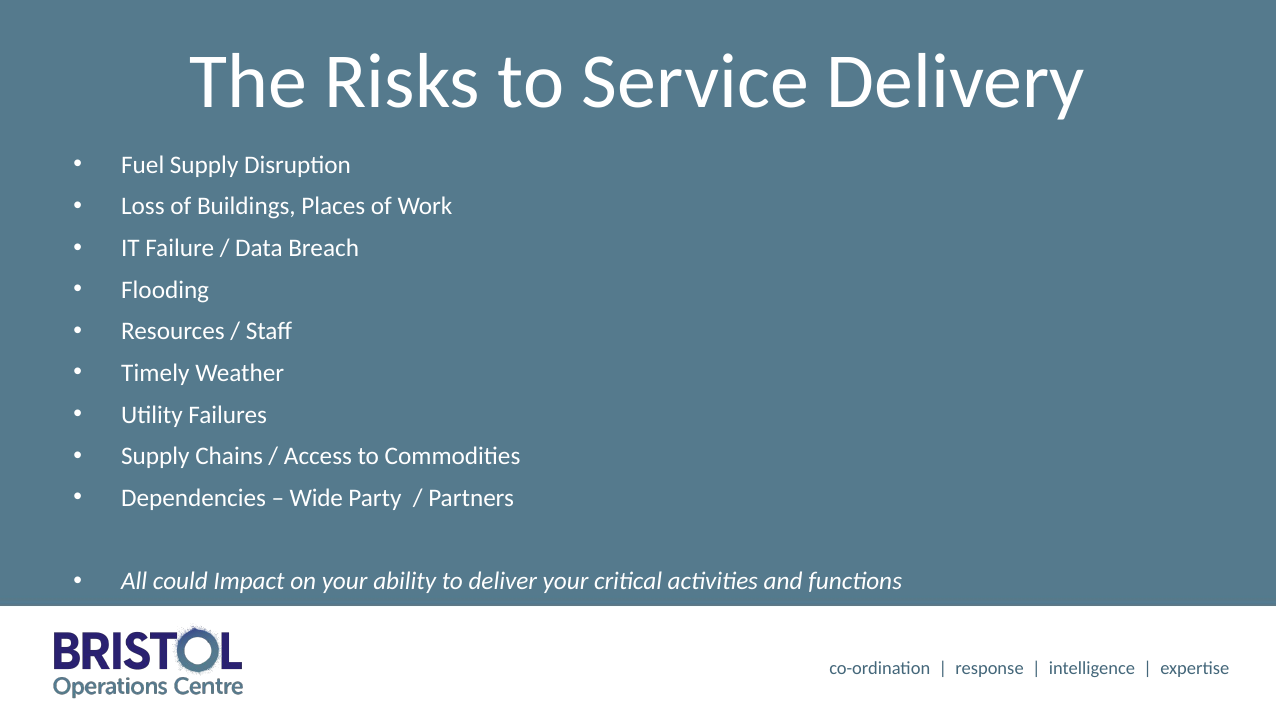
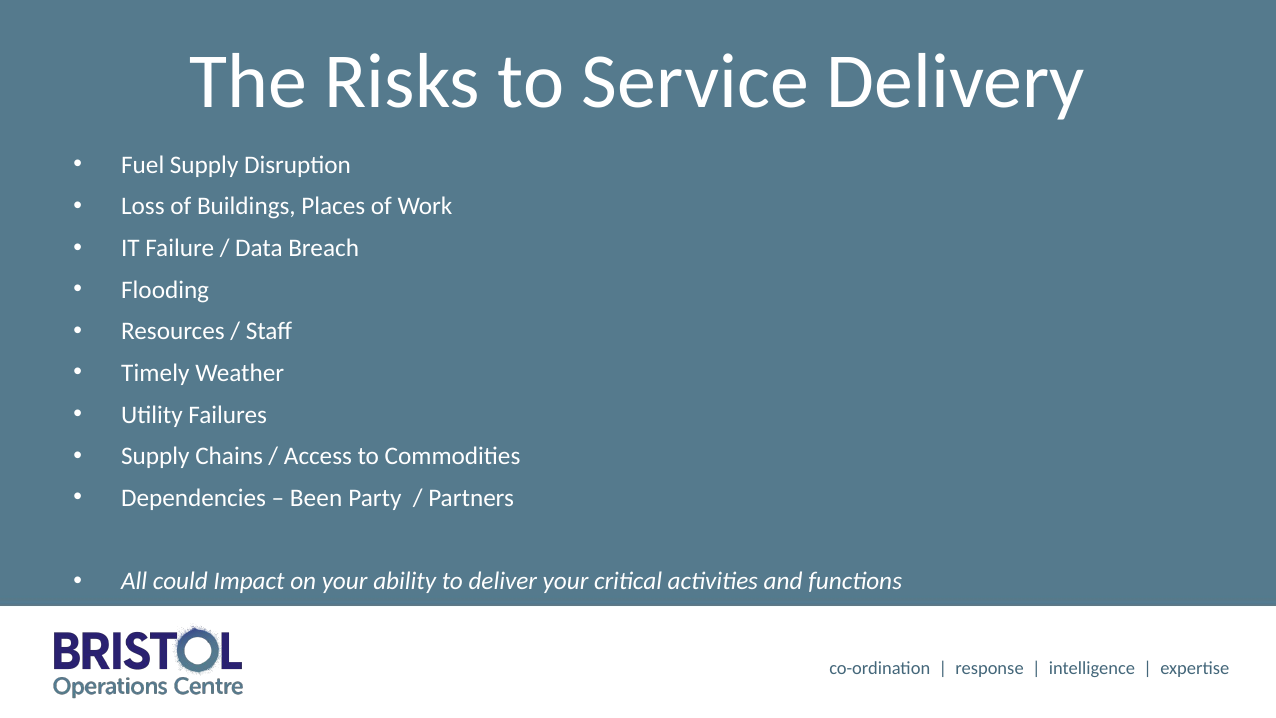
Wide: Wide -> Been
